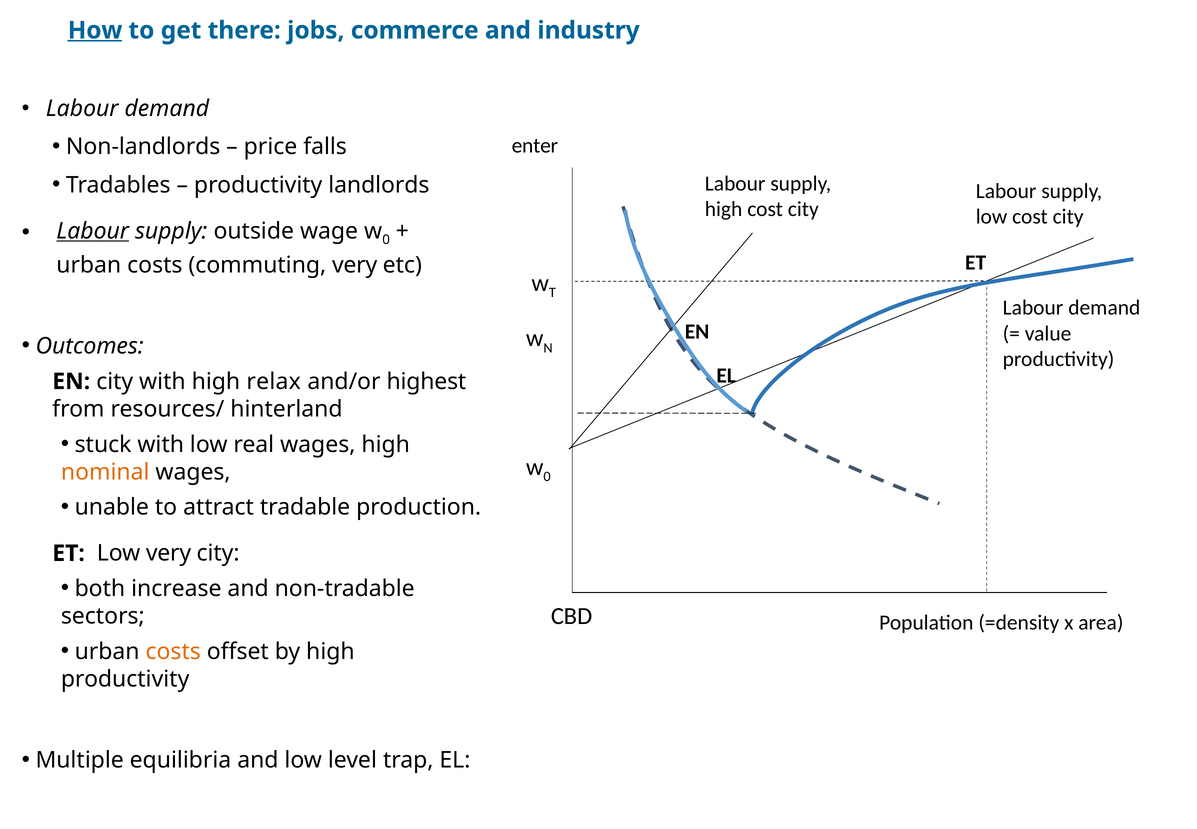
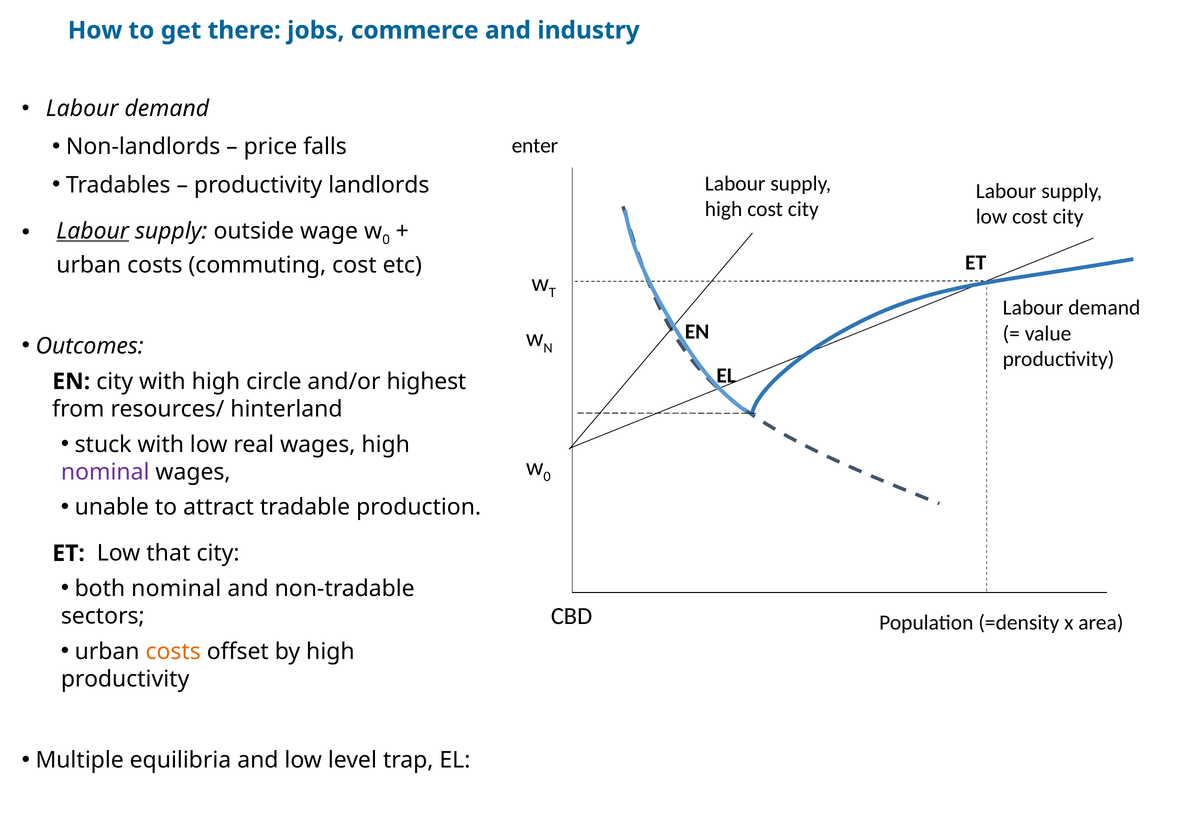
How underline: present -> none
commuting very: very -> cost
relax: relax -> circle
nominal at (105, 472) colour: orange -> purple
Low very: very -> that
both increase: increase -> nominal
